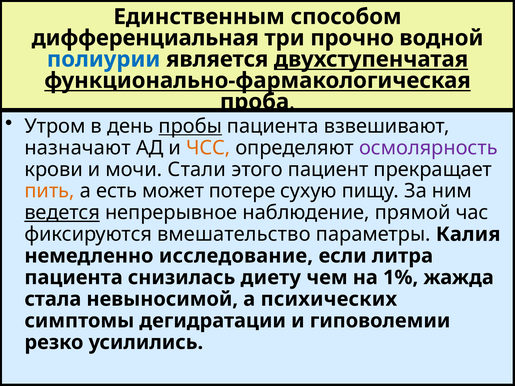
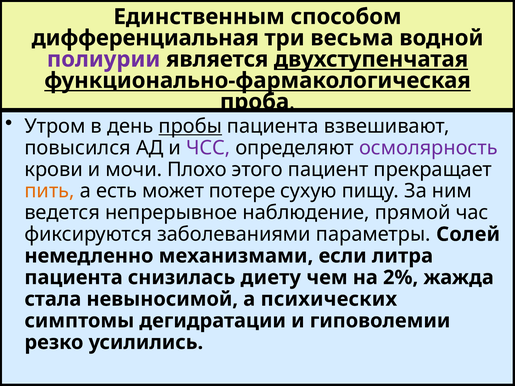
прочно: прочно -> весьма
полиурии colour: blue -> purple
назначают: назначают -> повысился
ЧСС colour: orange -> purple
Стали: Стали -> Плохо
ведется underline: present -> none
вмешательство: вмешательство -> заболеваниями
Калия: Калия -> Солей
исследование: исследование -> механизмами
1%: 1% -> 2%
